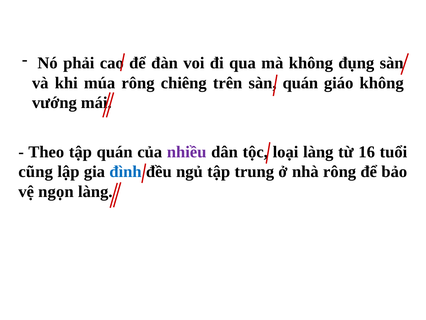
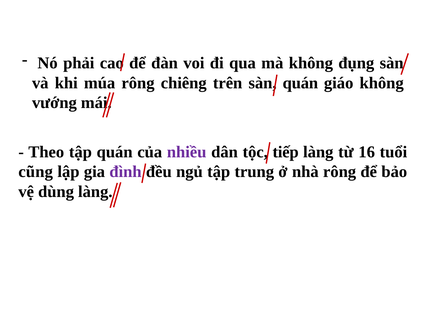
loại: loại -> tiếp
đình colour: blue -> purple
ngọn: ngọn -> dùng
